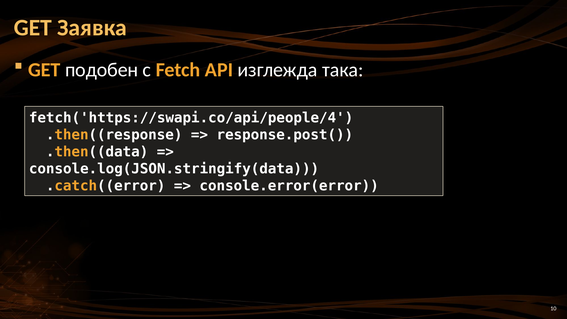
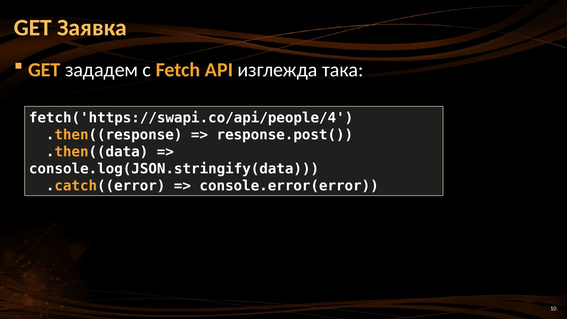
подобен: подобен -> зададем
